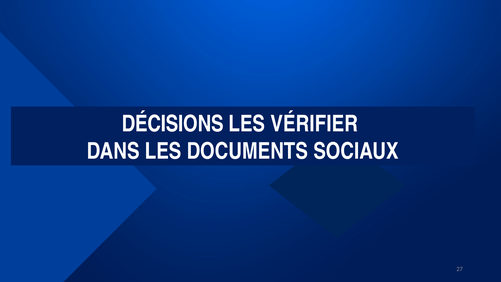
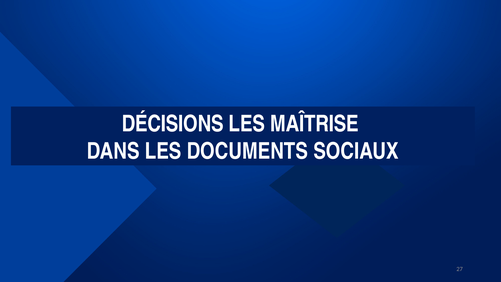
VÉRIFIER: VÉRIFIER -> MAÎTRISE
